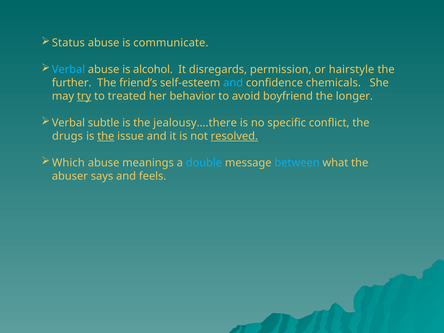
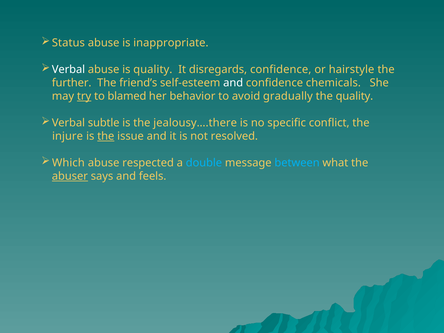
communicate: communicate -> inappropriate
Verbal at (68, 70) colour: light blue -> white
is alcohol: alcohol -> quality
disregards permission: permission -> confidence
and at (233, 83) colour: light blue -> white
treated: treated -> blamed
boyfriend: boyfriend -> gradually
the longer: longer -> quality
drugs: drugs -> injure
resolved underline: present -> none
meanings: meanings -> respected
abuser underline: none -> present
